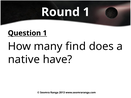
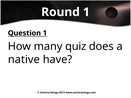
find: find -> quiz
